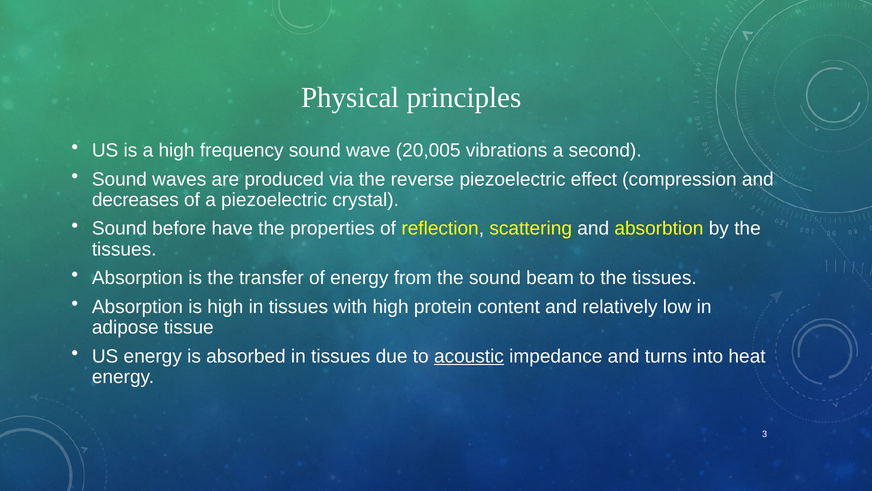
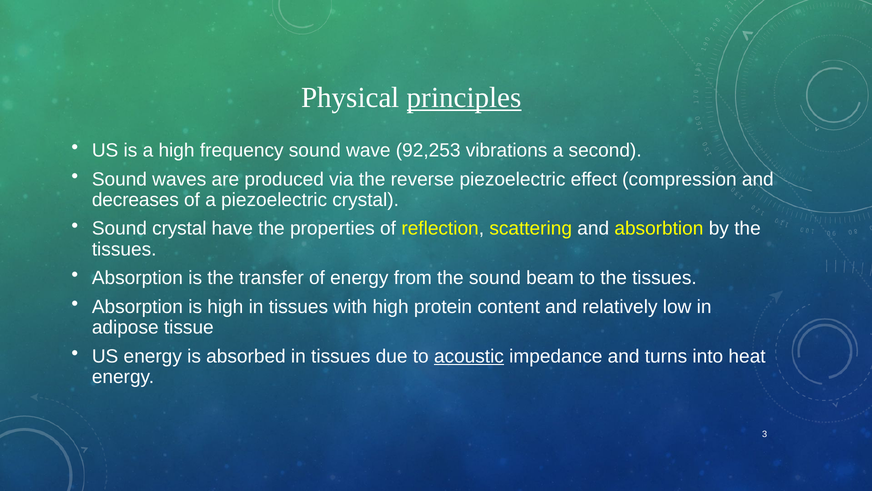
principles underline: none -> present
20,005: 20,005 -> 92,253
Sound before: before -> crystal
